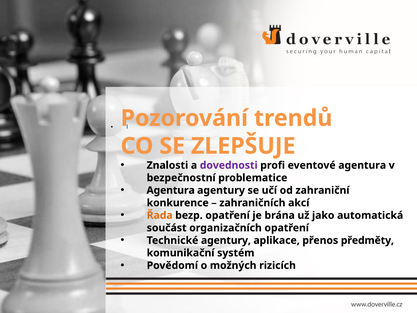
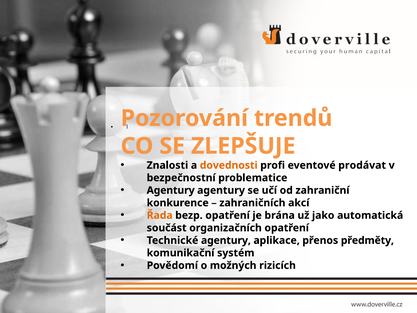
dovednosti colour: purple -> orange
eventové agentura: agentura -> prodávat
Agentura at (171, 190): Agentura -> Agentury
